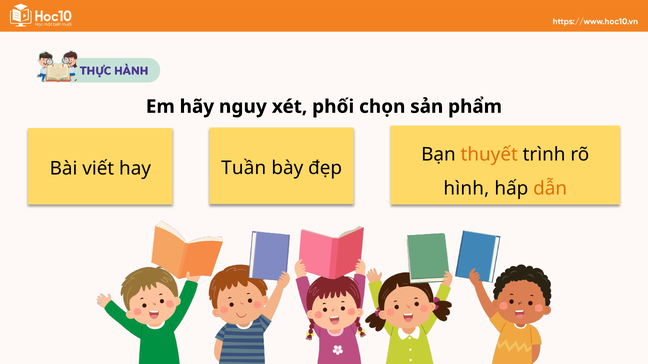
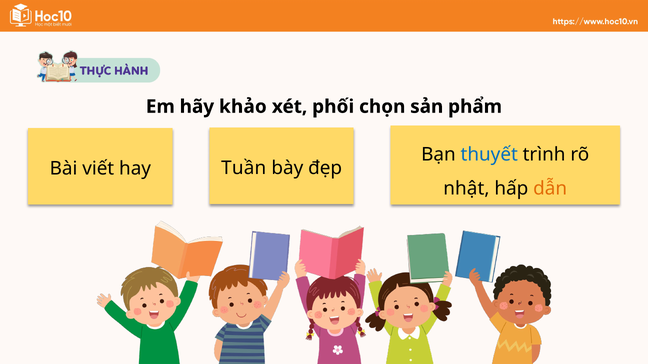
nguy: nguy -> khảo
thuyết colour: orange -> blue
hình: hình -> nhật
